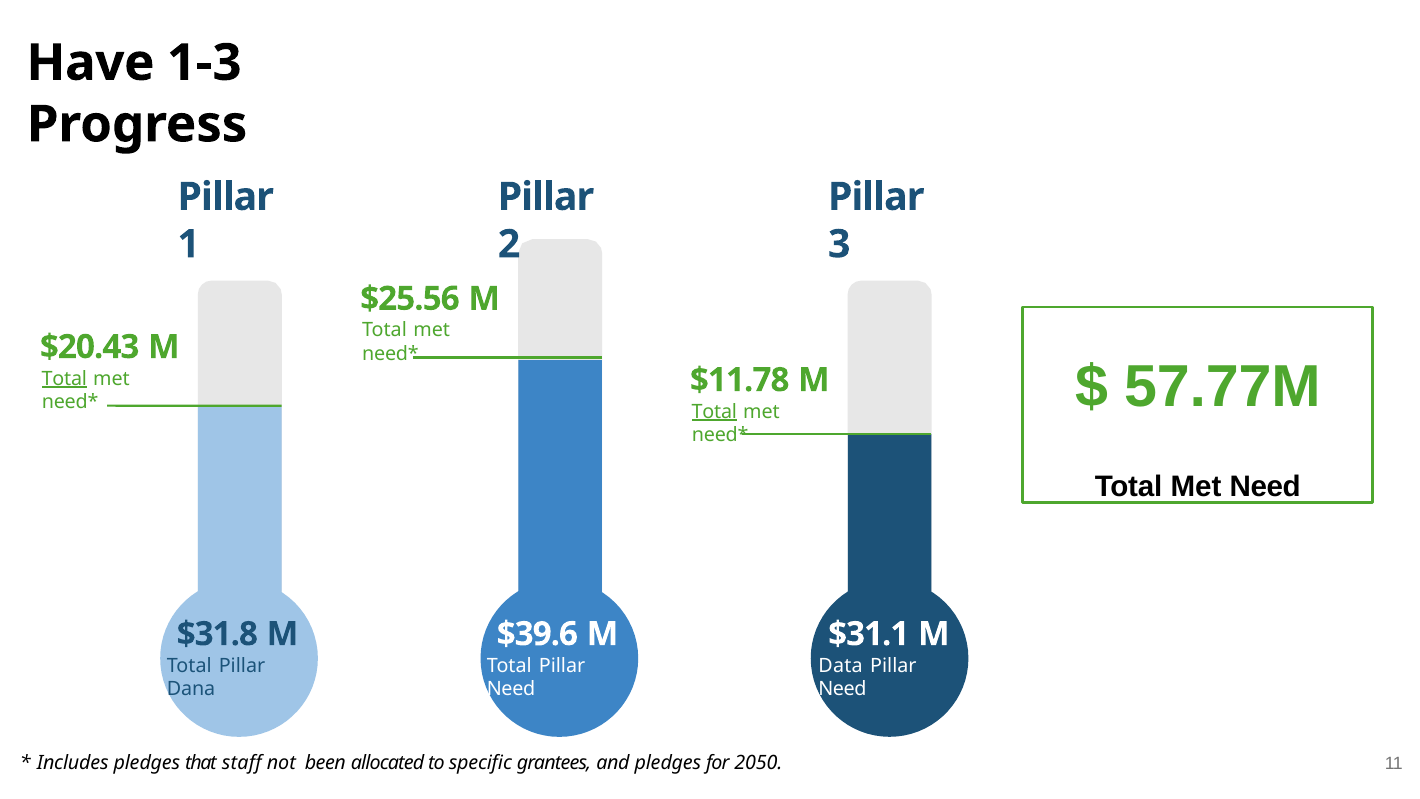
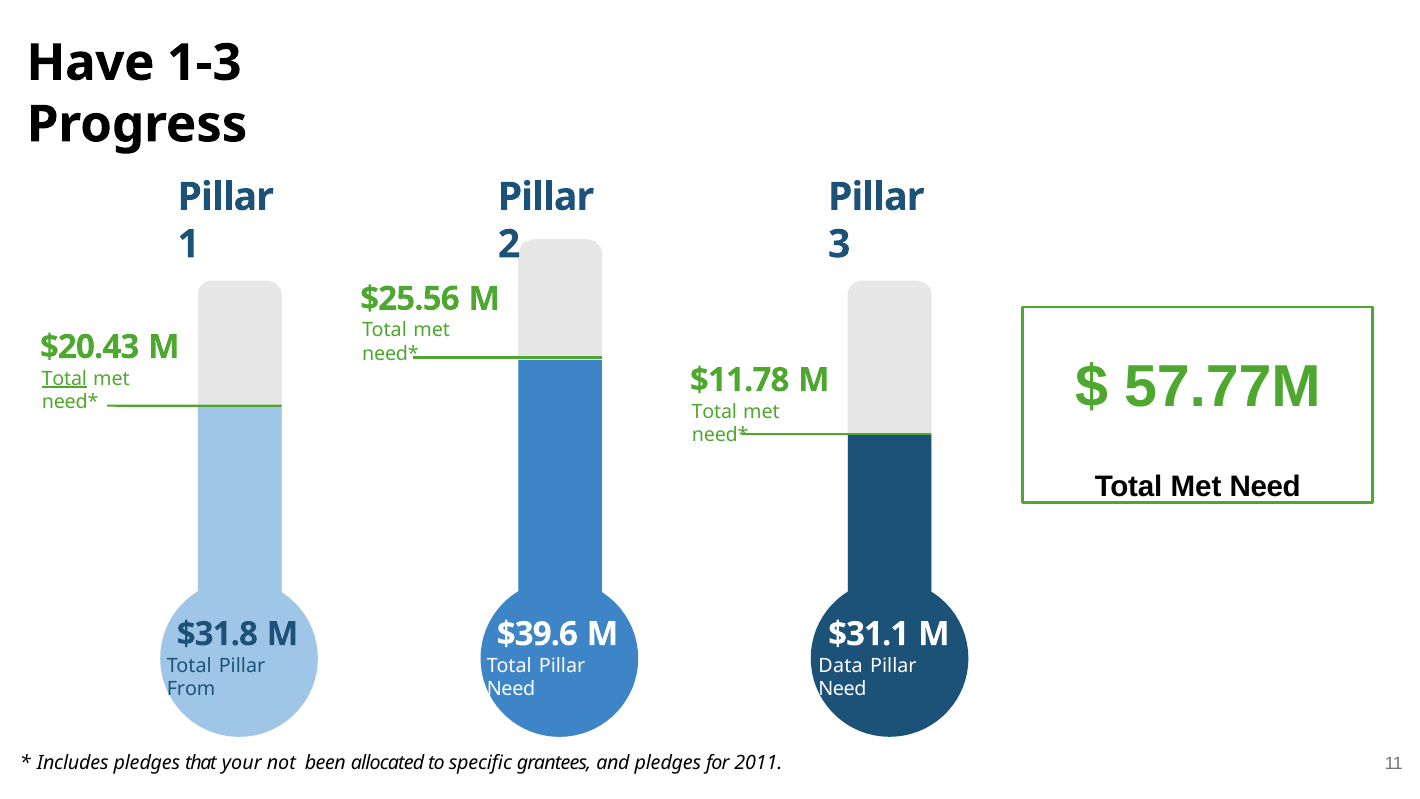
Total at (714, 411) underline: present -> none
Dana: Dana -> From
staff: staff -> your
2050: 2050 -> 2011
